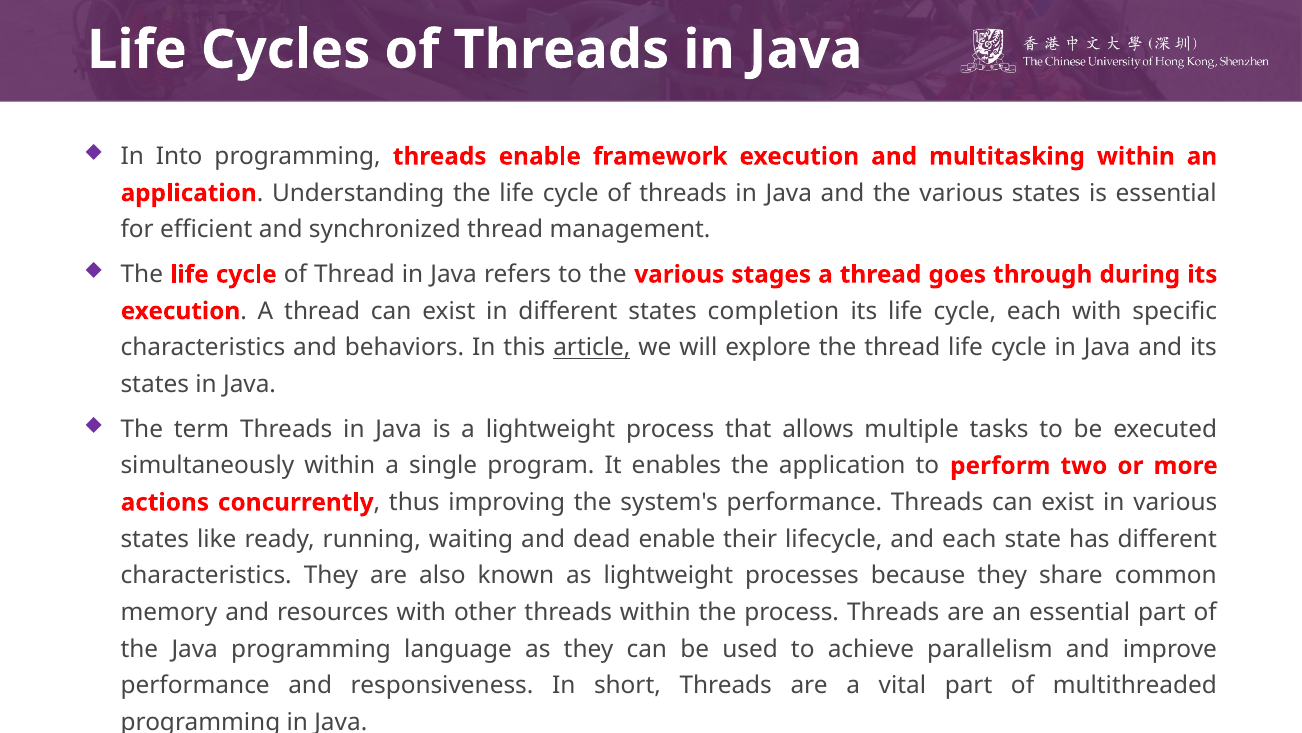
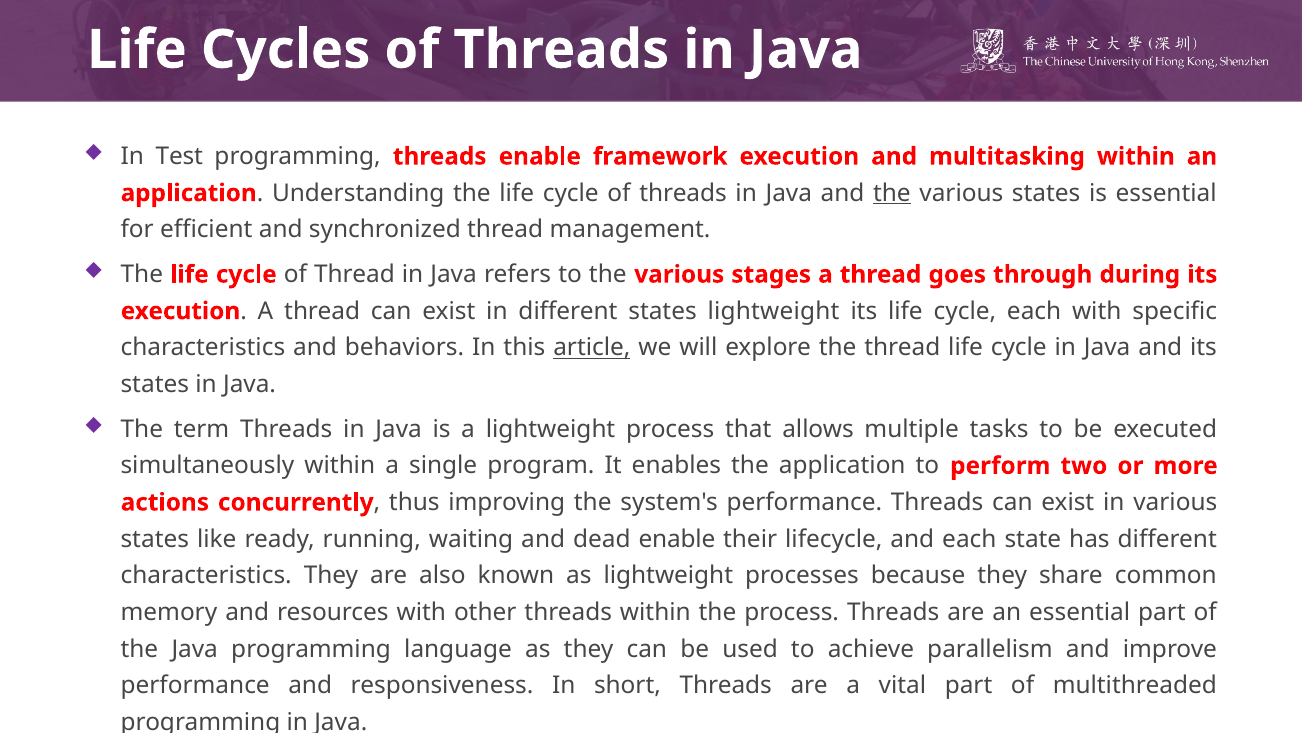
Into: Into -> Test
the at (892, 193) underline: none -> present
states completion: completion -> lightweight
